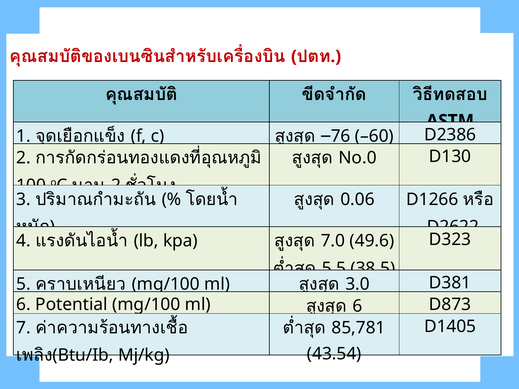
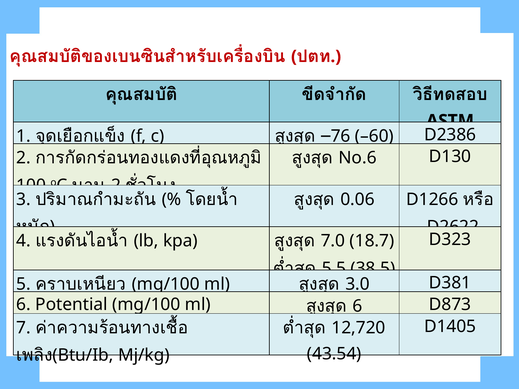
No.0: No.0 -> No.6
49.6: 49.6 -> 18.7
85,781: 85,781 -> 12,720
